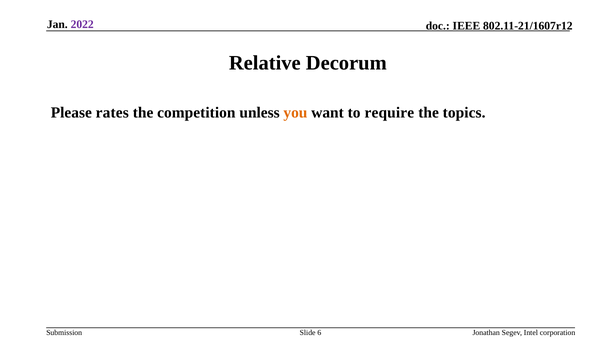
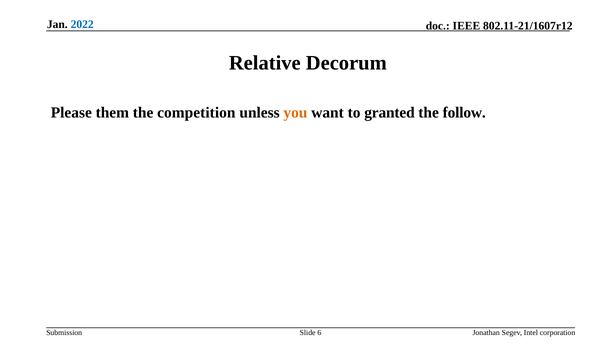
2022 colour: purple -> blue
rates: rates -> them
require: require -> granted
topics: topics -> follow
